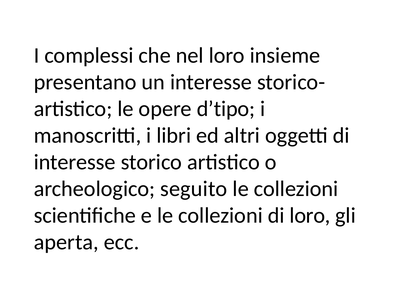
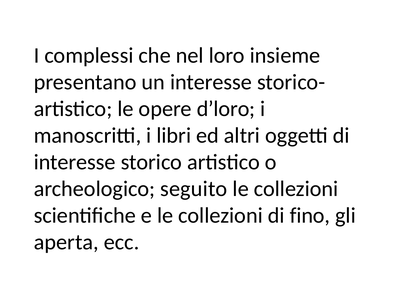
d’tipo: d’tipo -> d’loro
di loro: loro -> fino
